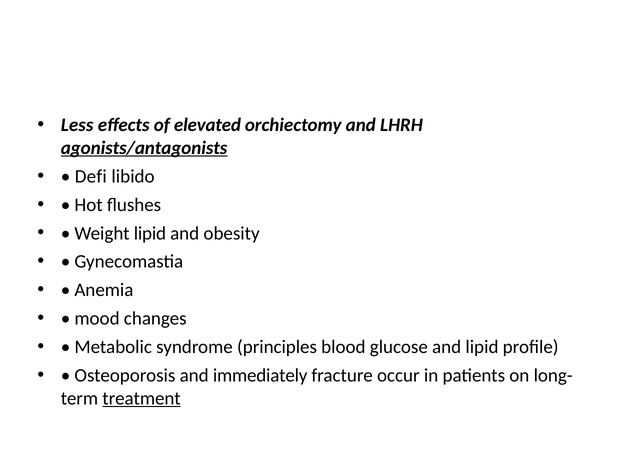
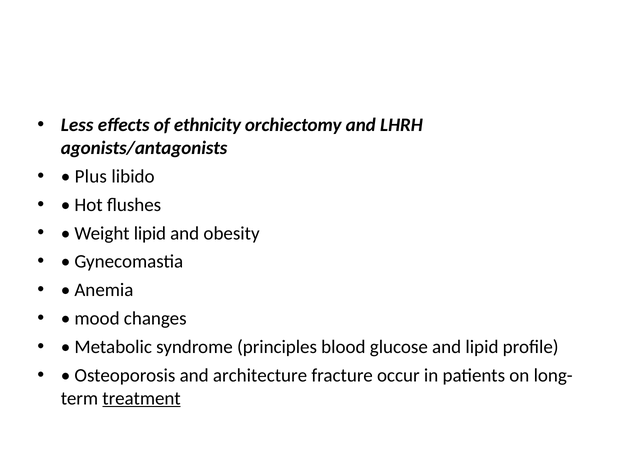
elevated: elevated -> ethnicity
agonists/antagonists underline: present -> none
Defi: Defi -> Plus
immediately: immediately -> architecture
